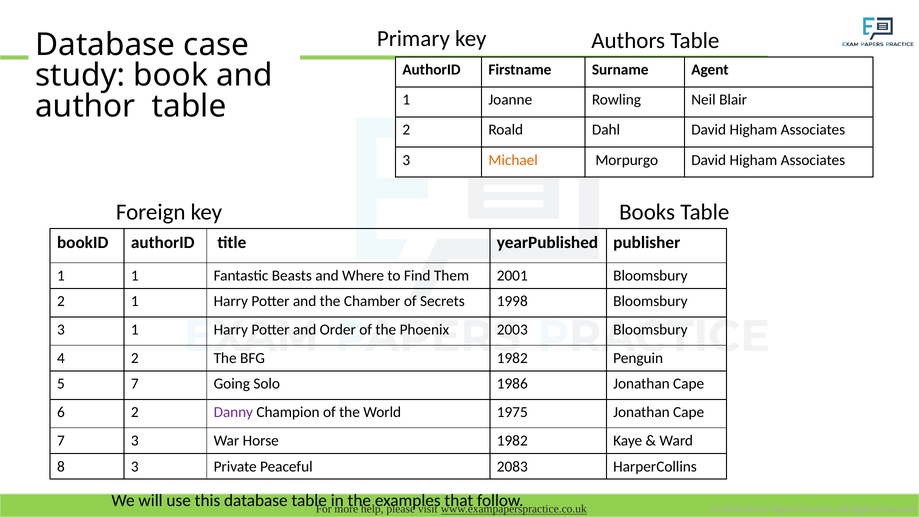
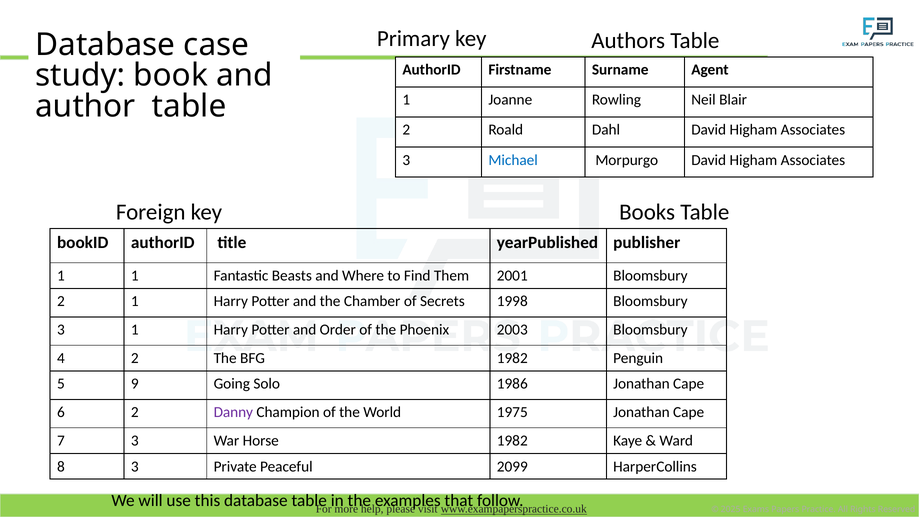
Michael colour: orange -> blue
5 7: 7 -> 9
2083: 2083 -> 2099
